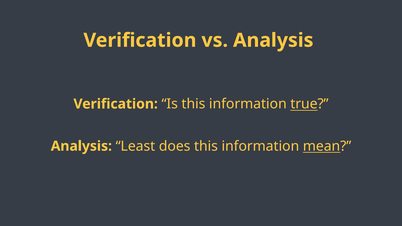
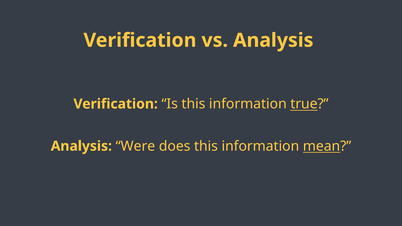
Least: Least -> Were
